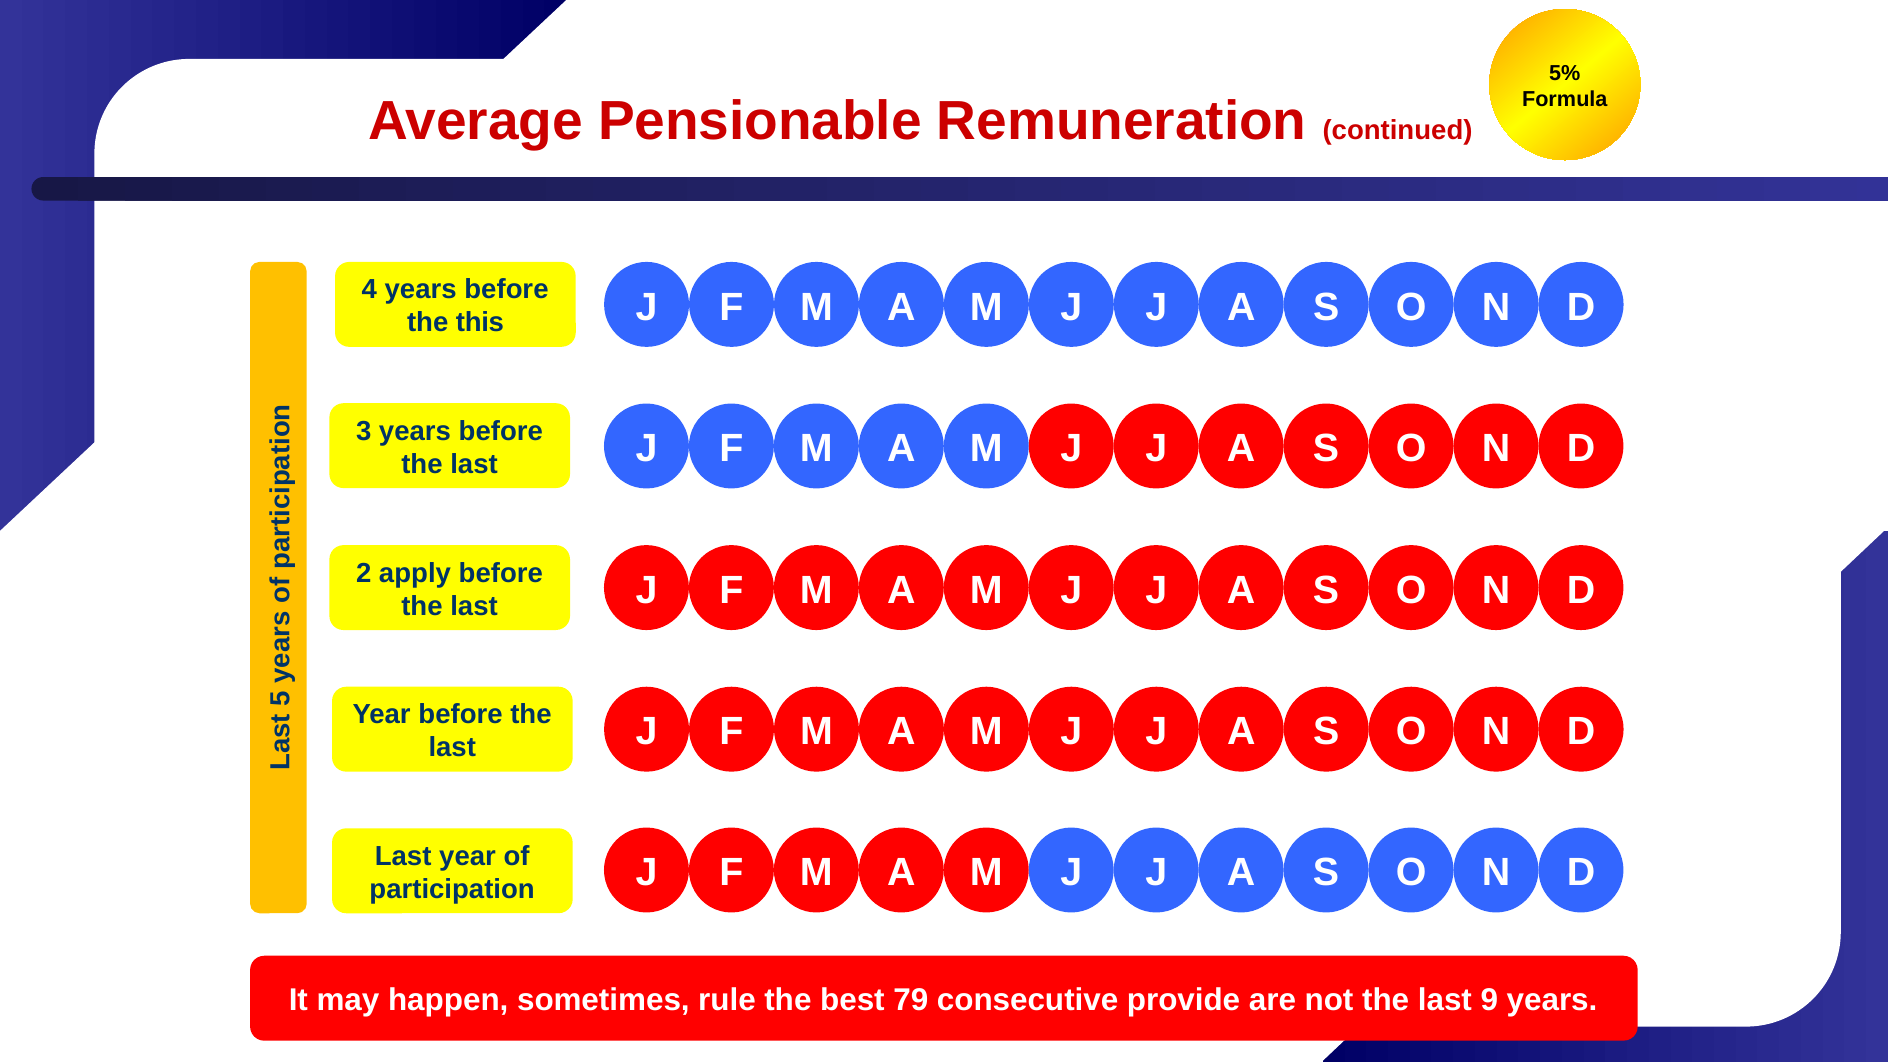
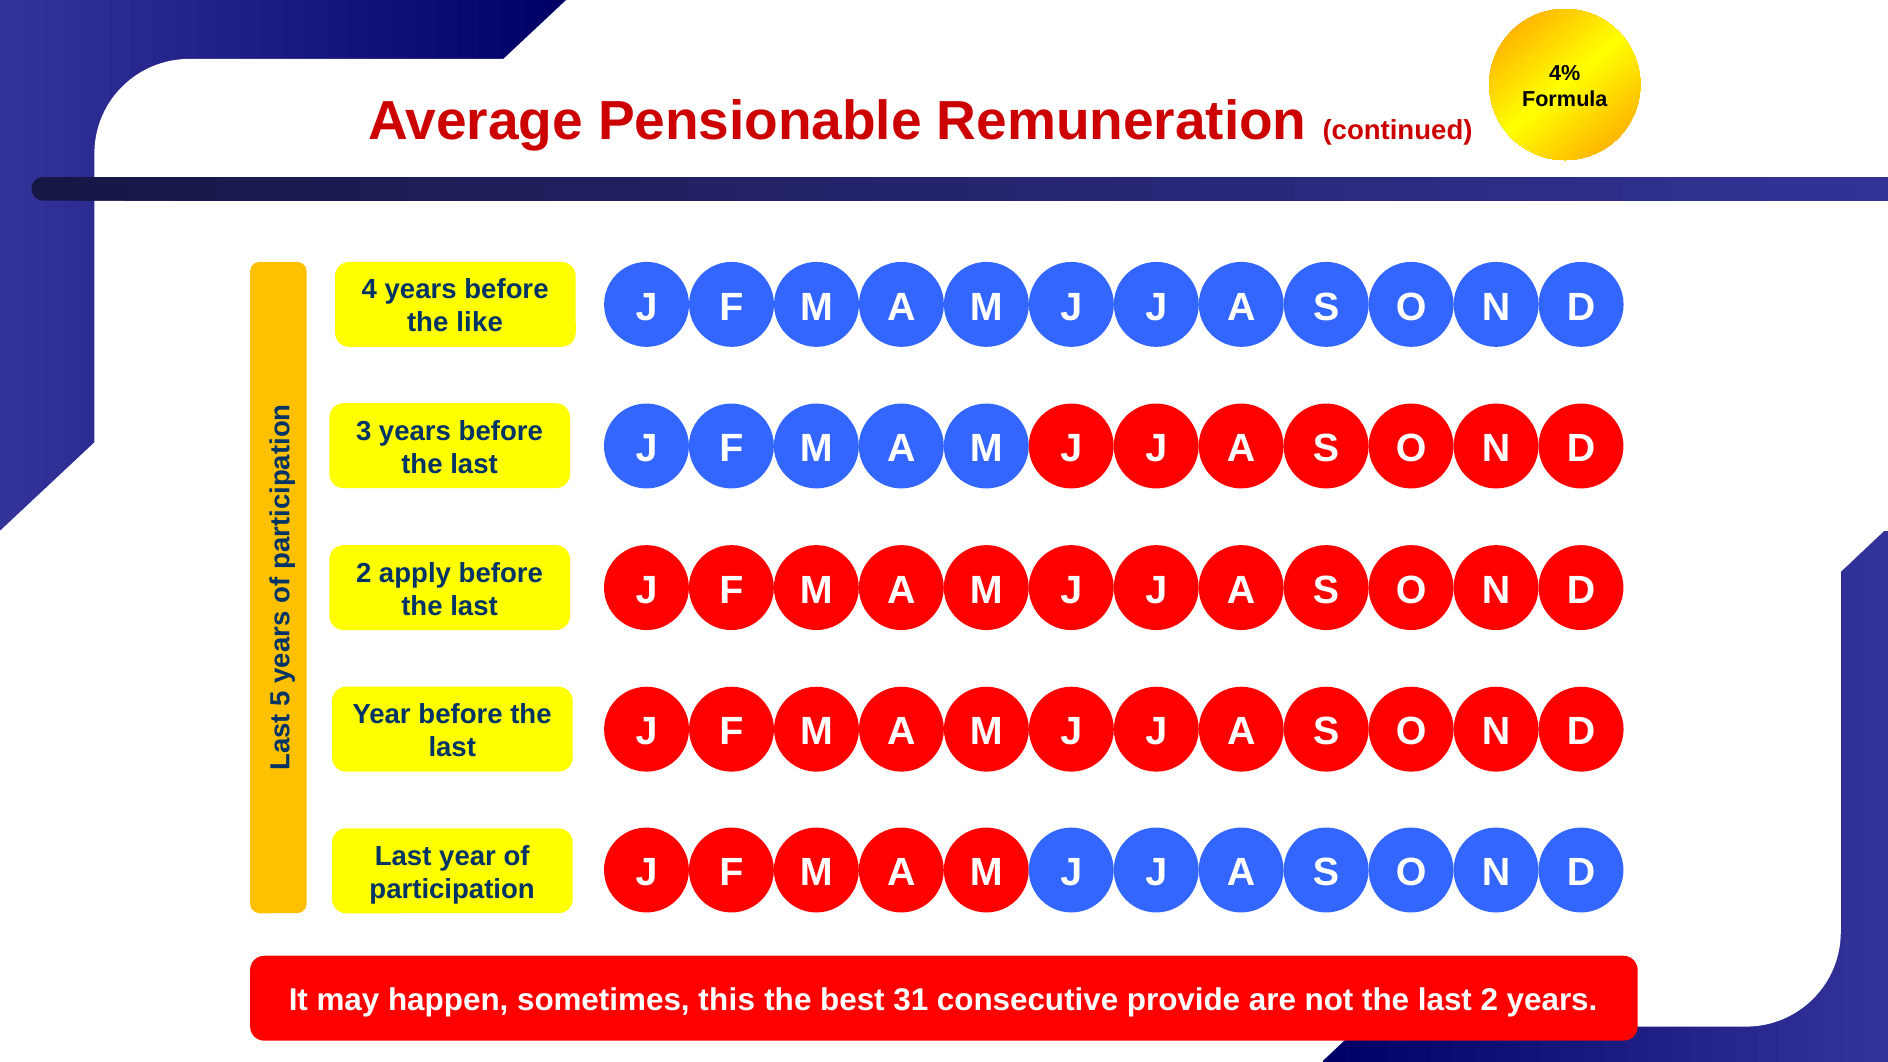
5%: 5% -> 4%
this: this -> like
rule: rule -> this
79: 79 -> 31
not the last 9: 9 -> 2
